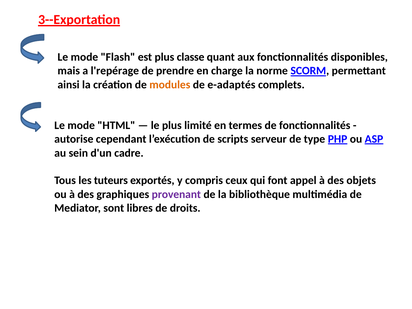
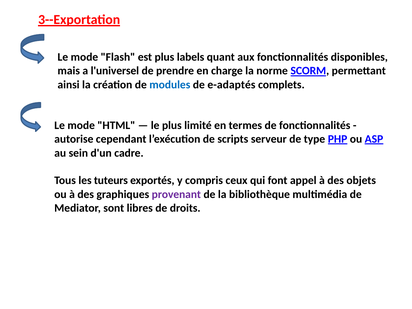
classe: classe -> labels
l'repérage: l'repérage -> l'universel
modules colour: orange -> blue
